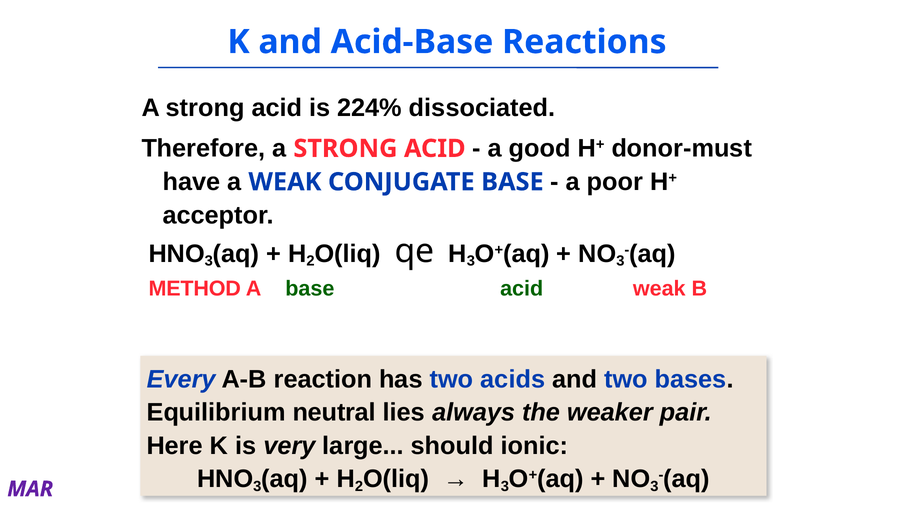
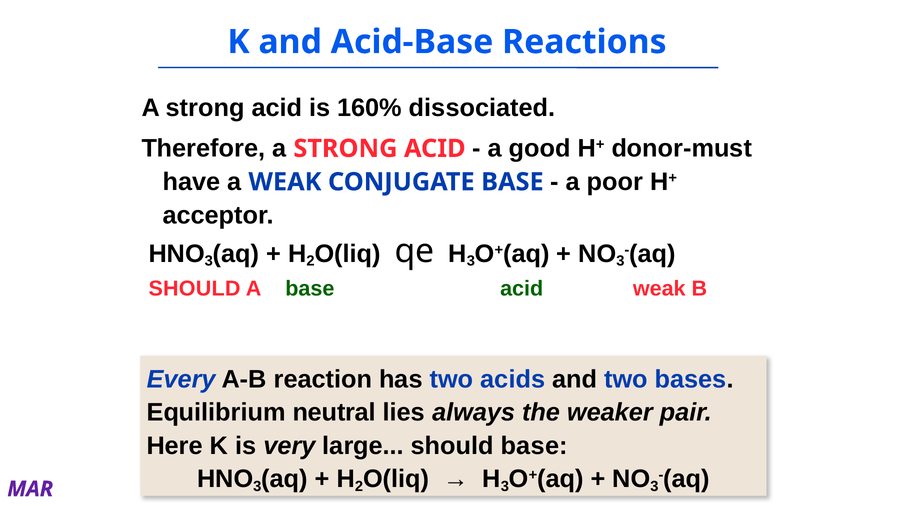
224%: 224% -> 160%
METHOD at (195, 289): METHOD -> SHOULD
should ionic: ionic -> base
